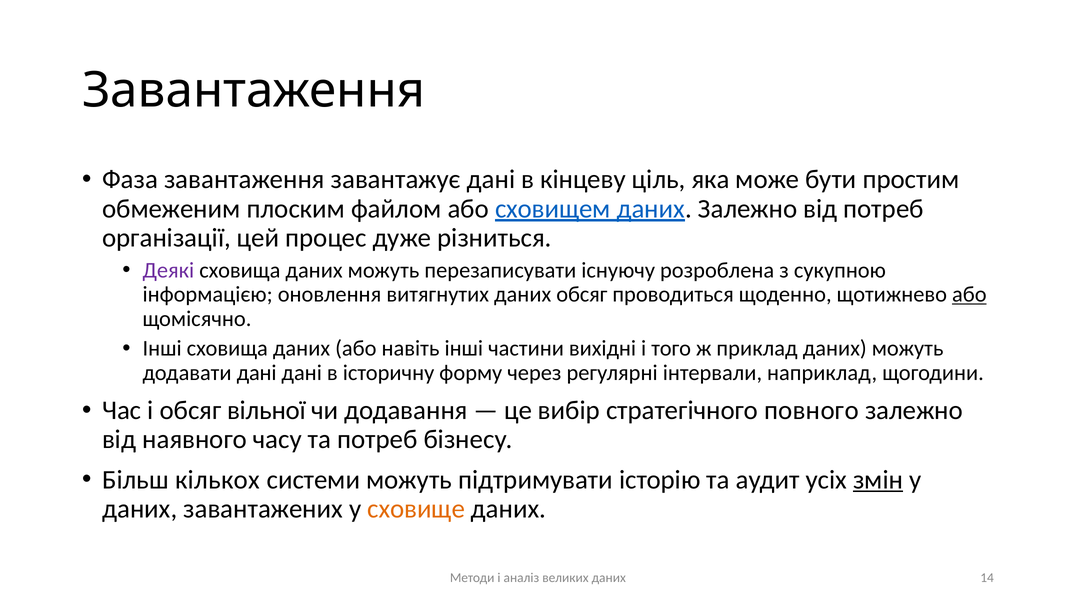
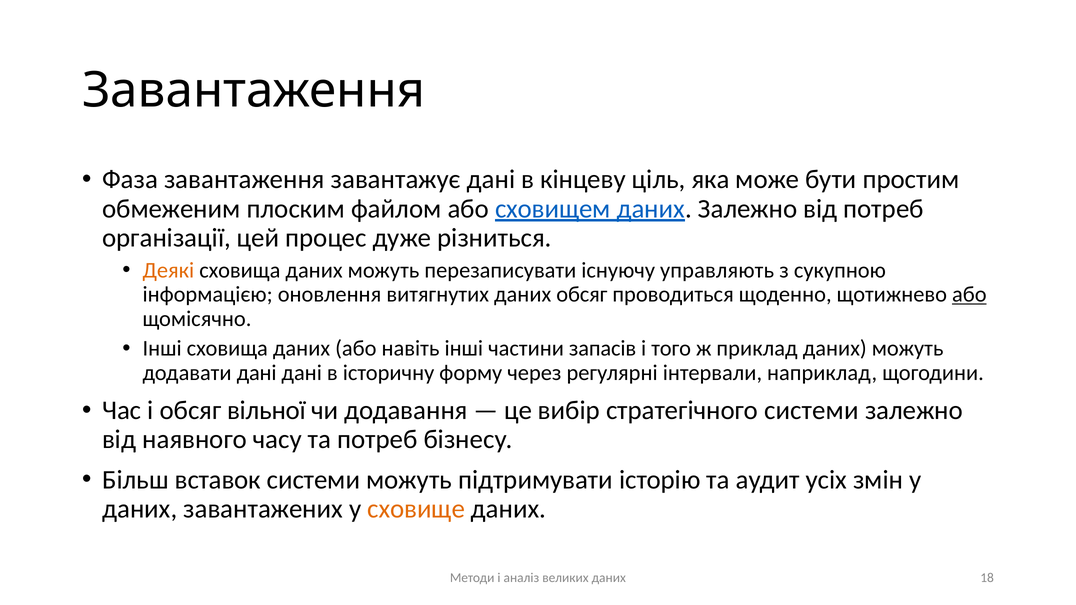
Деякі colour: purple -> orange
розроблена: розроблена -> управляють
вихідні: вихідні -> запасів
стратегічного повного: повного -> системи
кількох: кількох -> вставок
змін underline: present -> none
14: 14 -> 18
